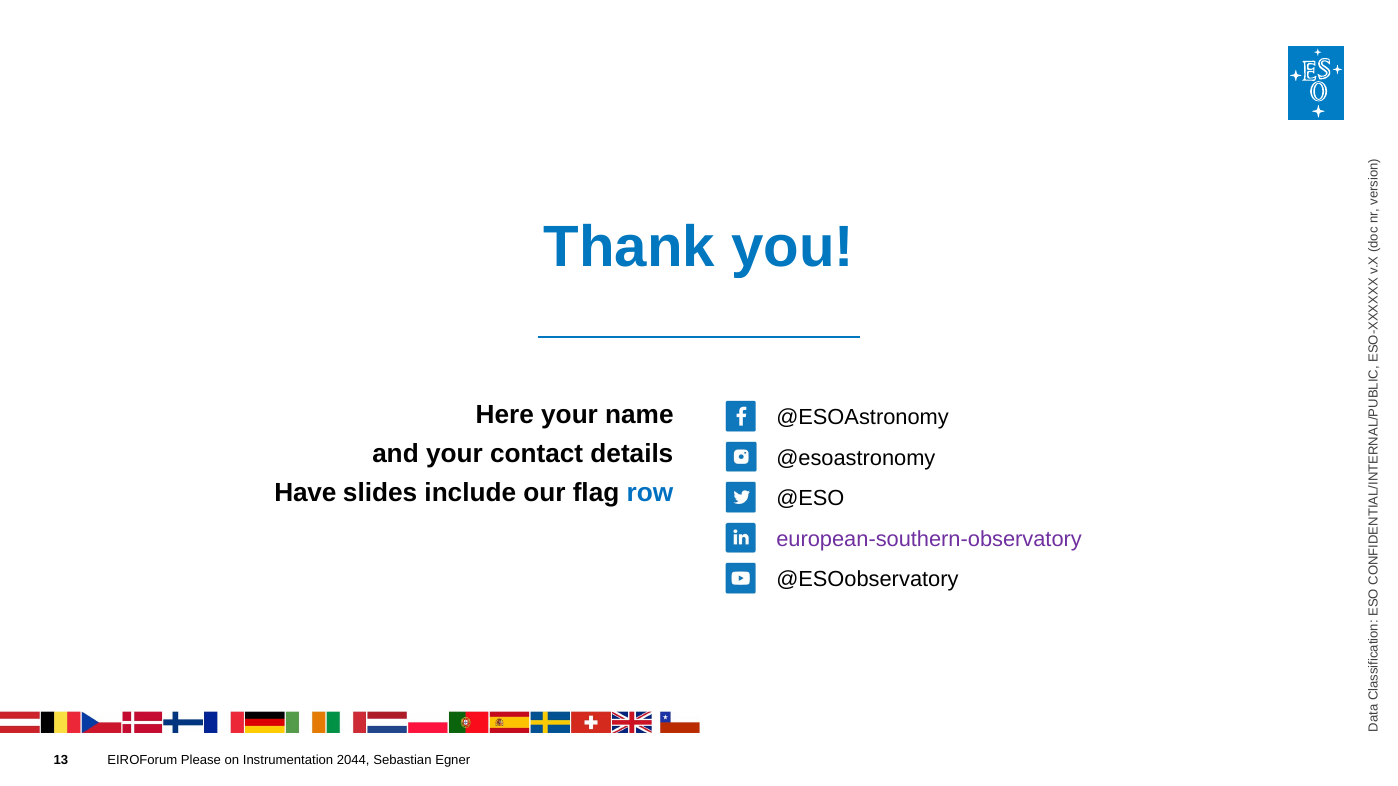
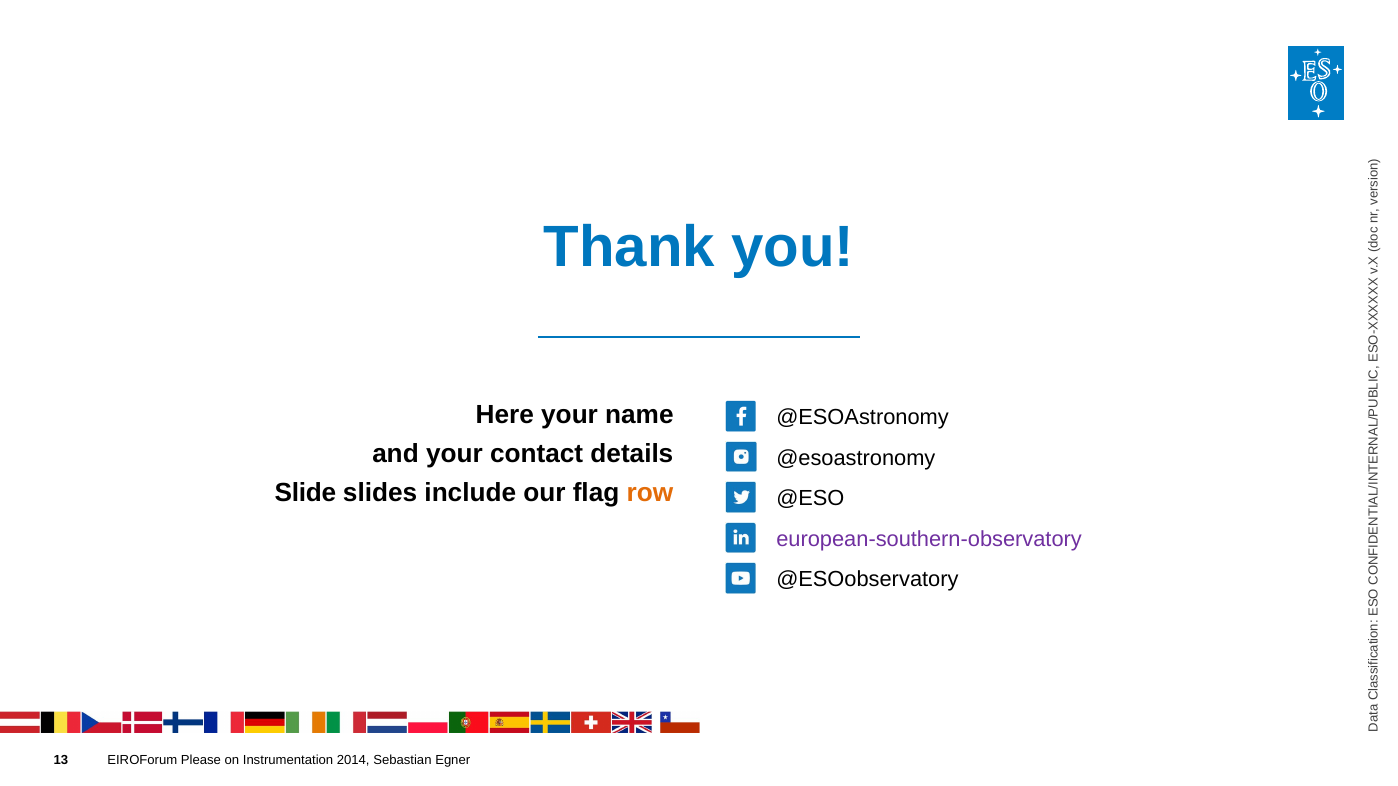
Have: Have -> Slide
row colour: blue -> orange
2044: 2044 -> 2014
